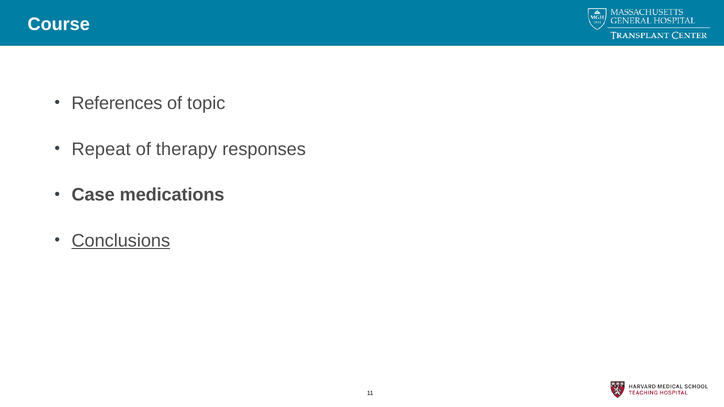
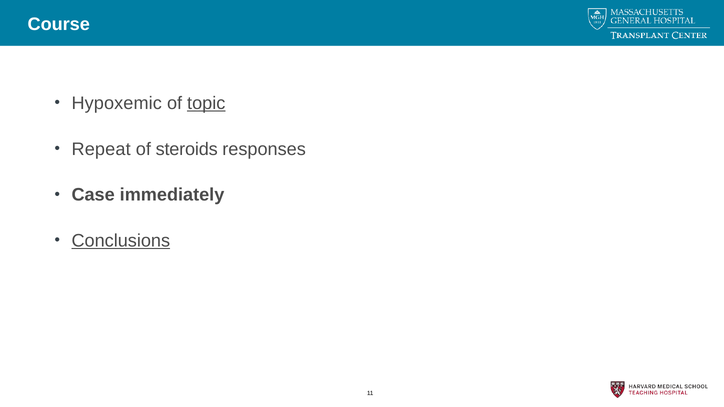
References: References -> Hypoxemic
topic underline: none -> present
therapy: therapy -> steroids
medications: medications -> immediately
